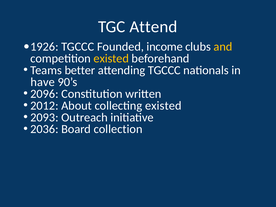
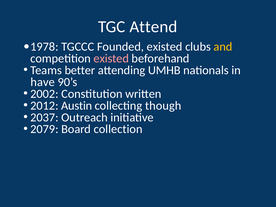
1926: 1926 -> 1978
Founded income: income -> existed
existed at (111, 58) colour: yellow -> pink
attending TGCCC: TGCCC -> UMHB
2096: 2096 -> 2002
About: About -> Austin
collecting existed: existed -> though
2093: 2093 -> 2037
2036: 2036 -> 2079
